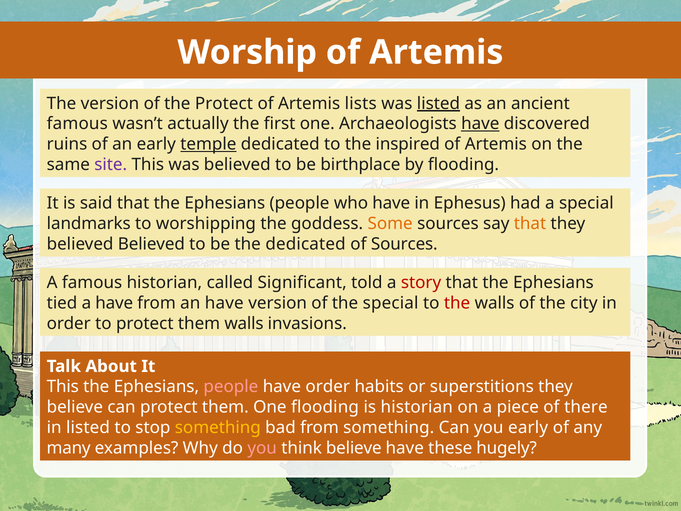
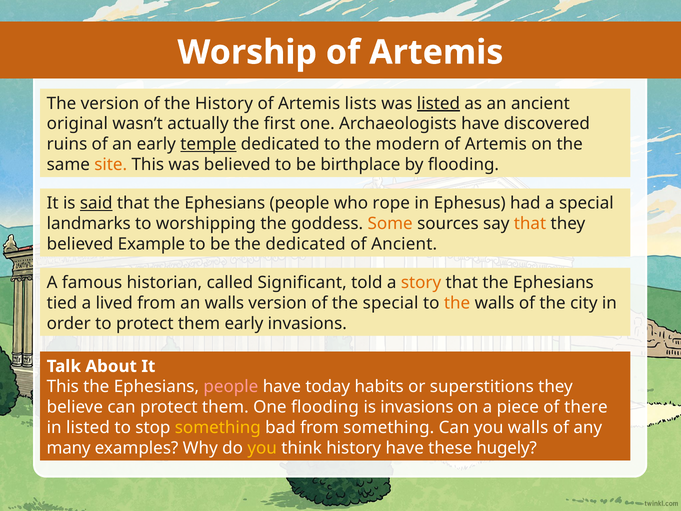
the Protect: Protect -> History
famous at (77, 124): famous -> original
have at (480, 124) underline: present -> none
inspired: inspired -> modern
site colour: purple -> orange
said underline: none -> present
who have: have -> rope
believed Believed: Believed -> Example
of Sources: Sources -> Ancient
story colour: red -> orange
a have: have -> lived
an have: have -> walls
the at (457, 303) colour: red -> orange
them walls: walls -> early
have order: order -> today
is historian: historian -> invasions
you early: early -> walls
you at (262, 448) colour: pink -> yellow
think believe: believe -> history
